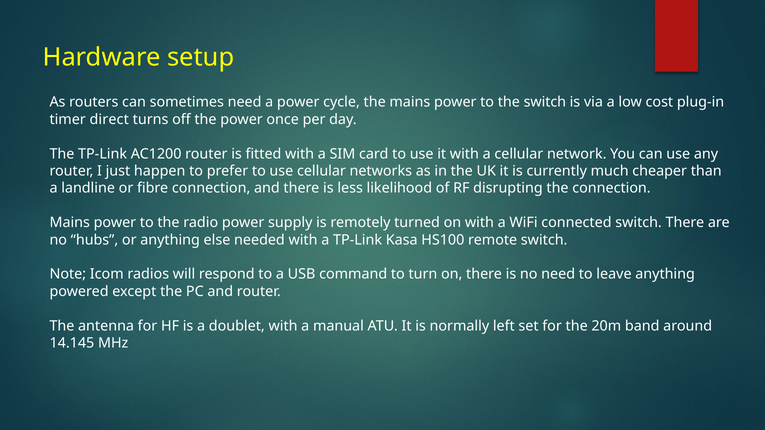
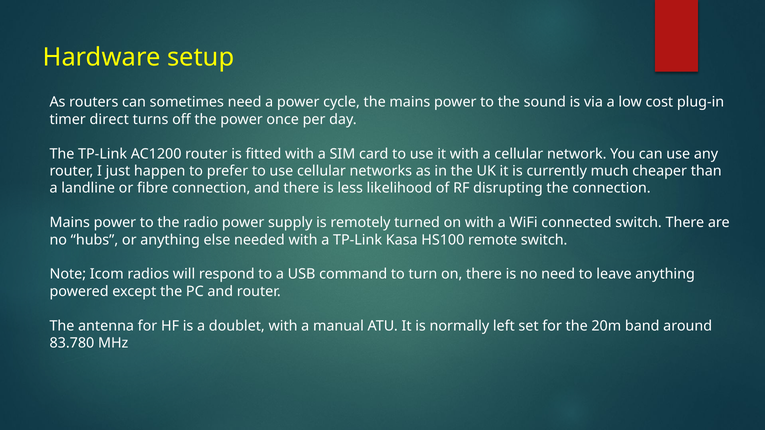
the switch: switch -> sound
14.145: 14.145 -> 83.780
